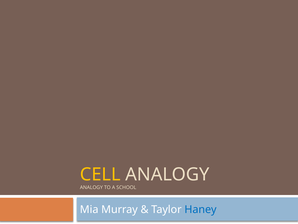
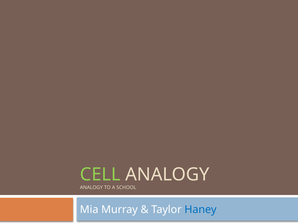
CELL colour: yellow -> light green
